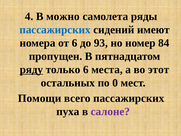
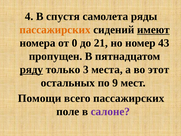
можно: можно -> спустя
пассажирских at (55, 30) colour: blue -> orange
имеют underline: none -> present
от 6: 6 -> 0
93: 93 -> 21
84: 84 -> 43
только 6: 6 -> 3
0: 0 -> 9
пуха: пуха -> поле
